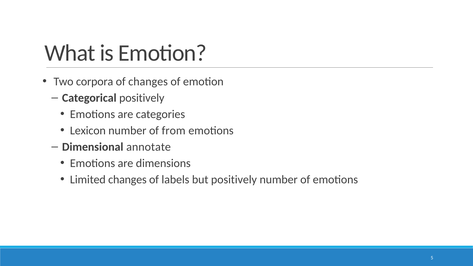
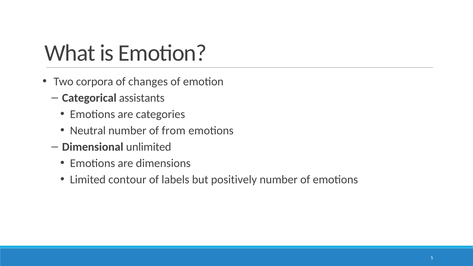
Categorical positively: positively -> assistants
Lexicon: Lexicon -> Neutral
annotate: annotate -> unlimited
Limited changes: changes -> contour
